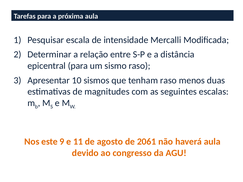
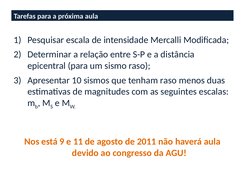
este: este -> está
2061: 2061 -> 2011
